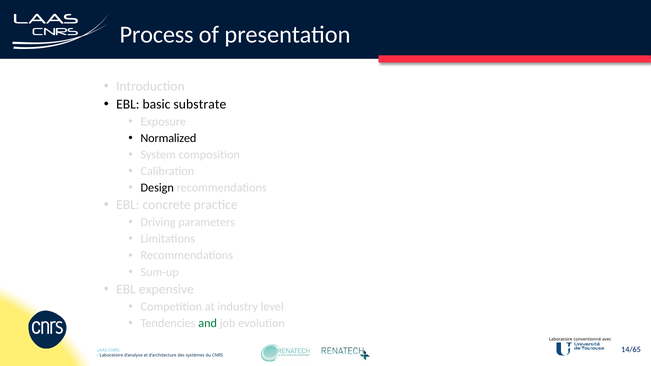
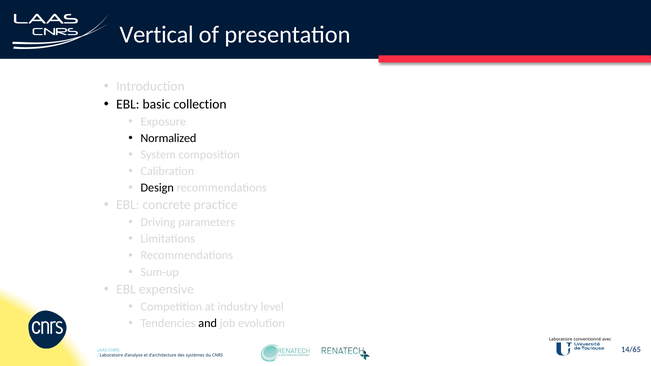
Process: Process -> Vertical
substrate: substrate -> collection
and colour: green -> black
